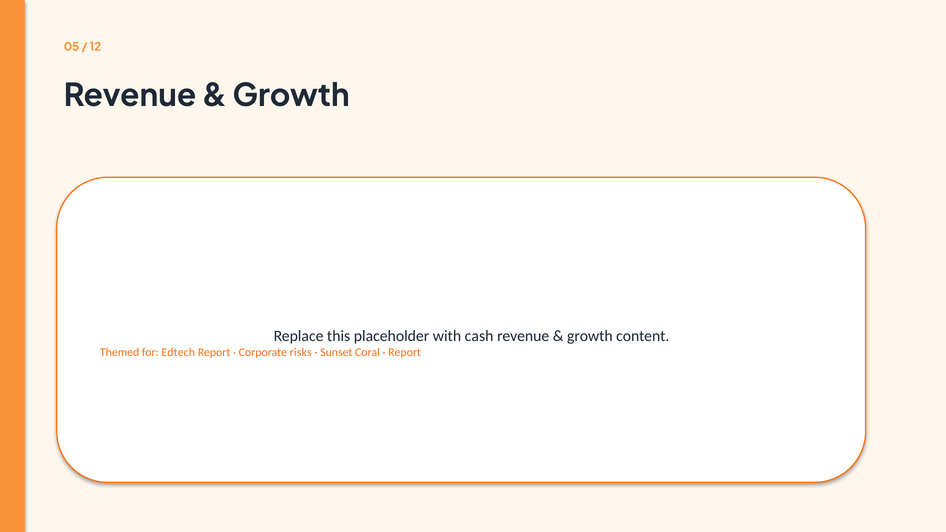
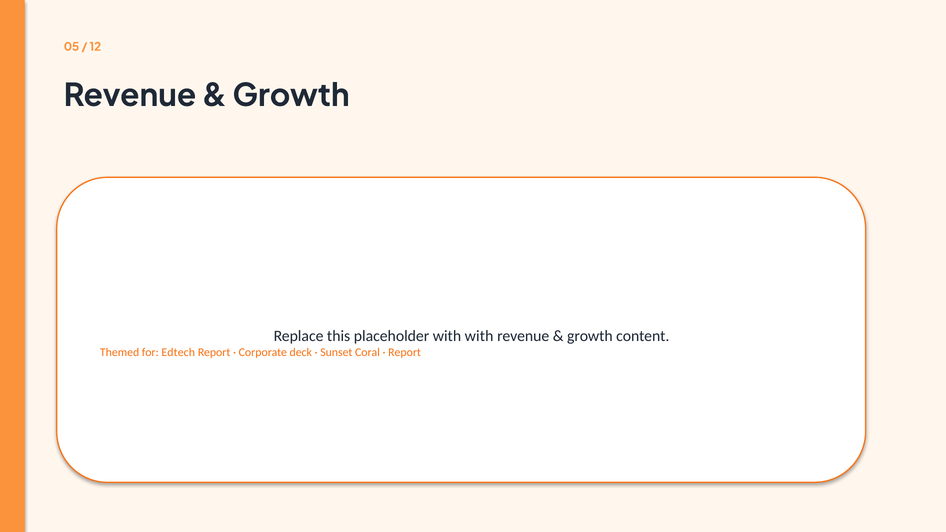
with cash: cash -> with
risks: risks -> deck
